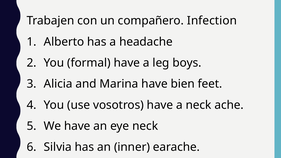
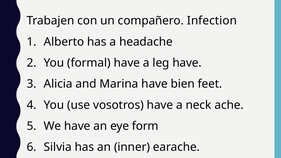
leg boys: boys -> have
eye neck: neck -> form
